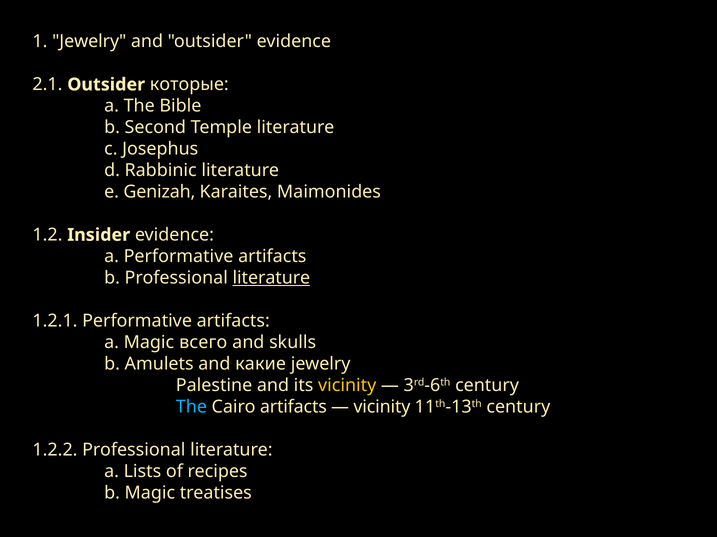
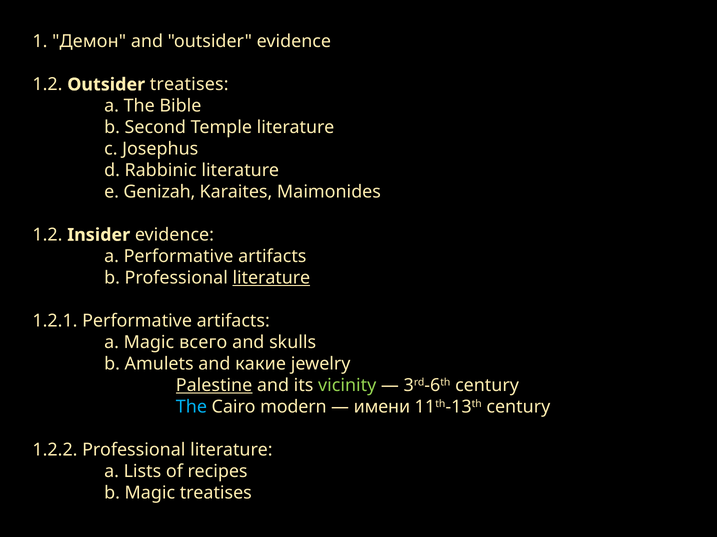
1 Jewelry: Jewelry -> Демон
2.1 at (47, 85): 2.1 -> 1.2
Outsider которые: которые -> treatises
Palestine underline: none -> present
vicinity at (347, 386) colour: yellow -> light green
Cairo artifacts: artifacts -> modern
vicinity at (382, 407): vicinity -> имени
